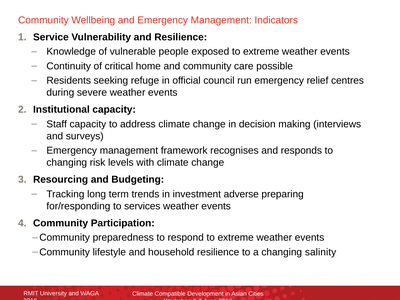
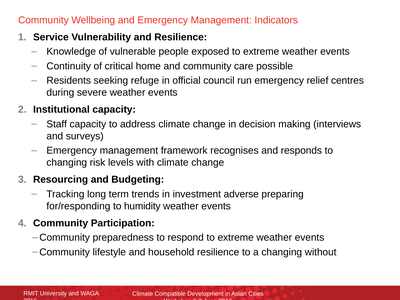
services: services -> humidity
salinity: salinity -> without
